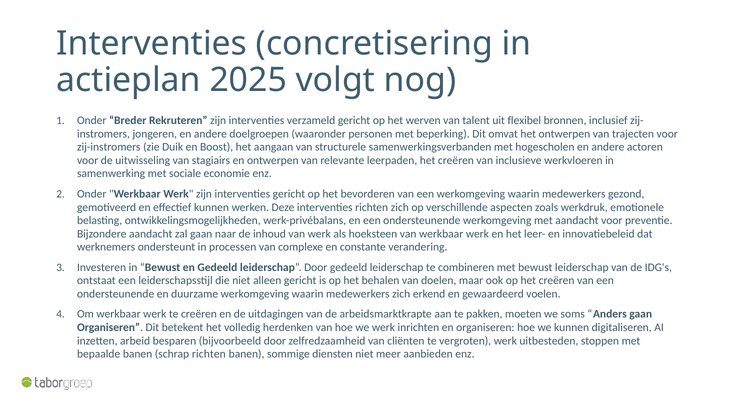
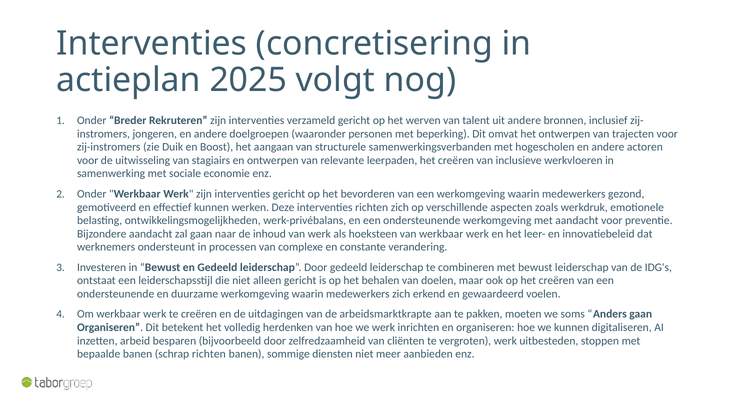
uit flexibel: flexibel -> andere
